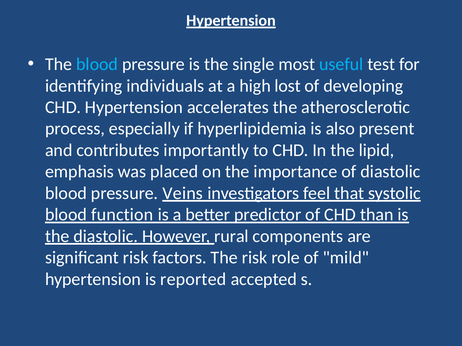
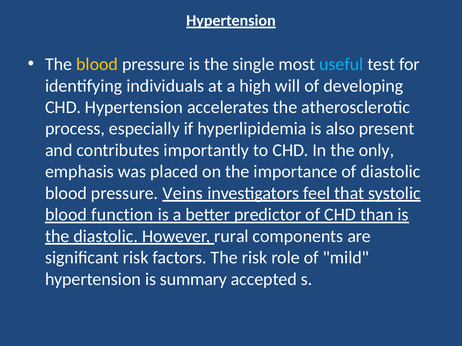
blood at (97, 64) colour: light blue -> yellow
lost: lost -> will
lipid: lipid -> only
reported: reported -> summary
